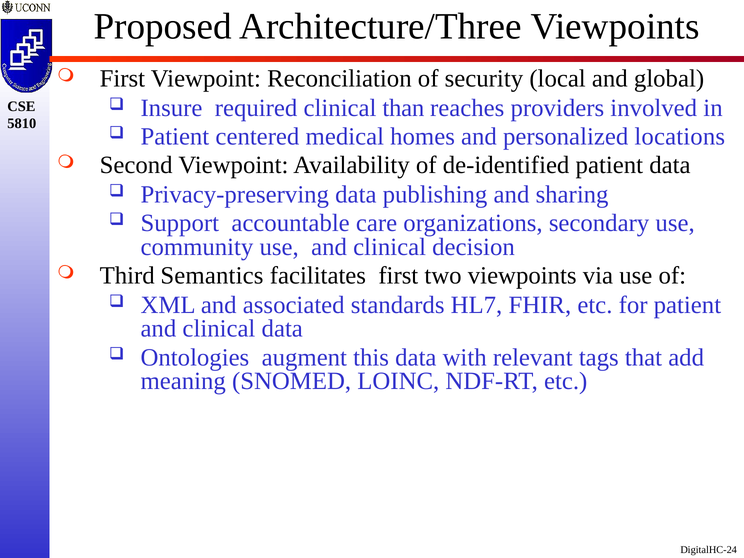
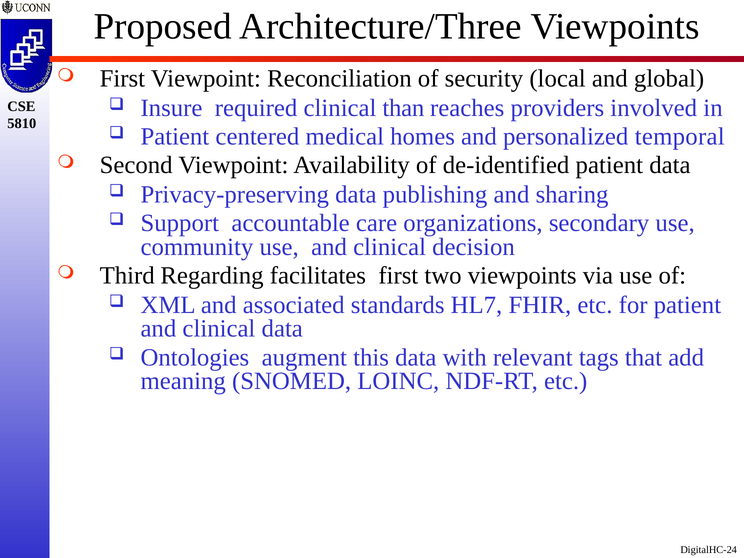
locations: locations -> temporal
Semantics: Semantics -> Regarding
